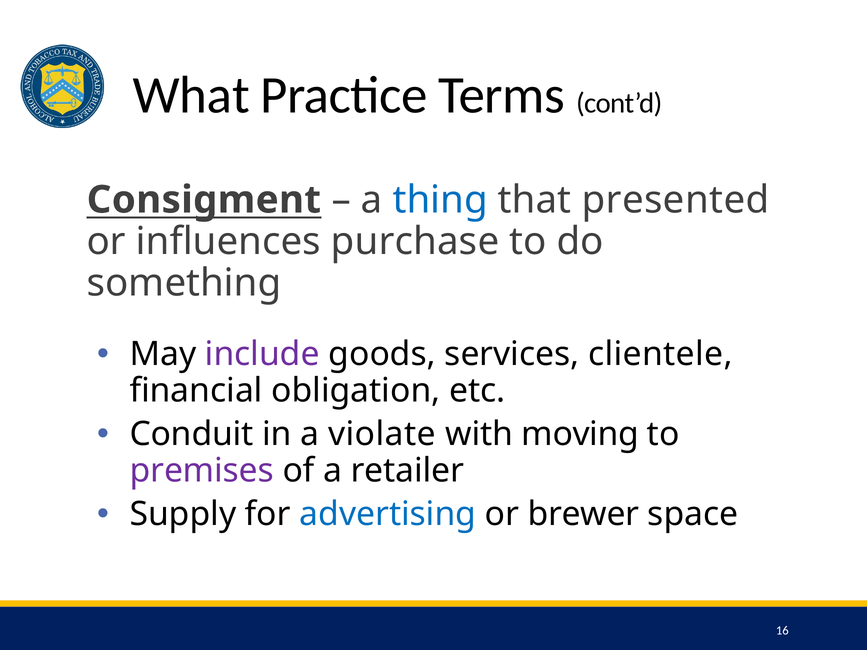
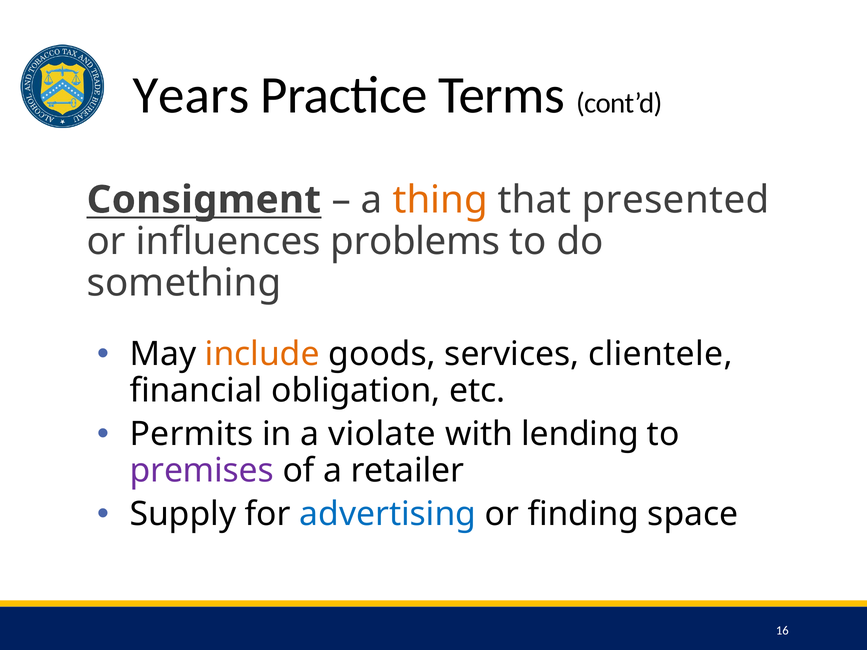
What: What -> Years
thing colour: blue -> orange
purchase: purchase -> problems
include colour: purple -> orange
Conduit: Conduit -> Permits
moving: moving -> lending
brewer: brewer -> finding
